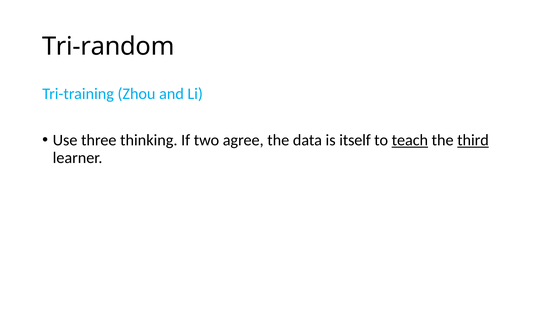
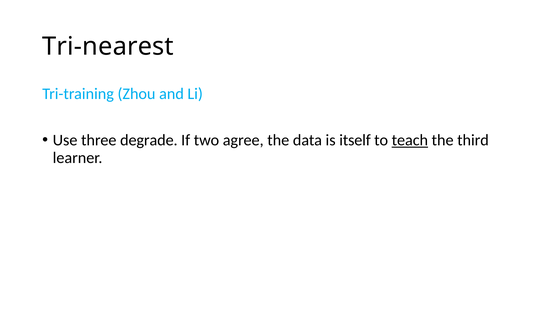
Tri-random: Tri-random -> Tri-nearest
thinking: thinking -> degrade
third underline: present -> none
